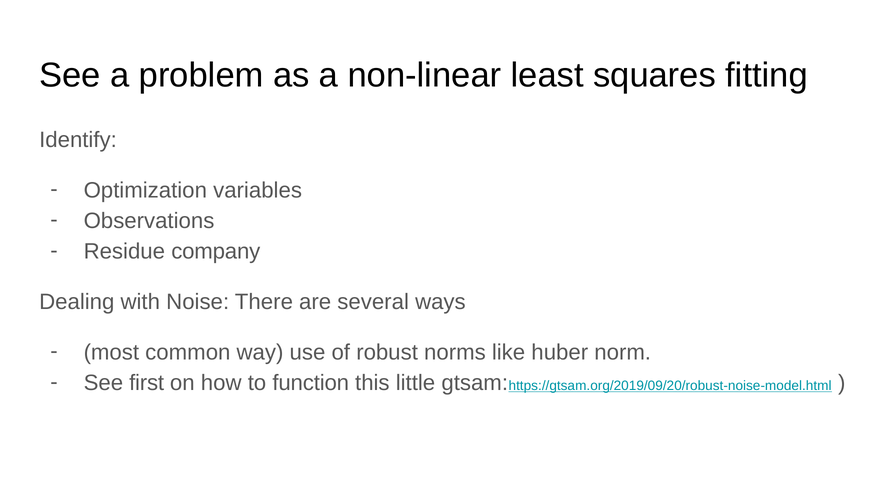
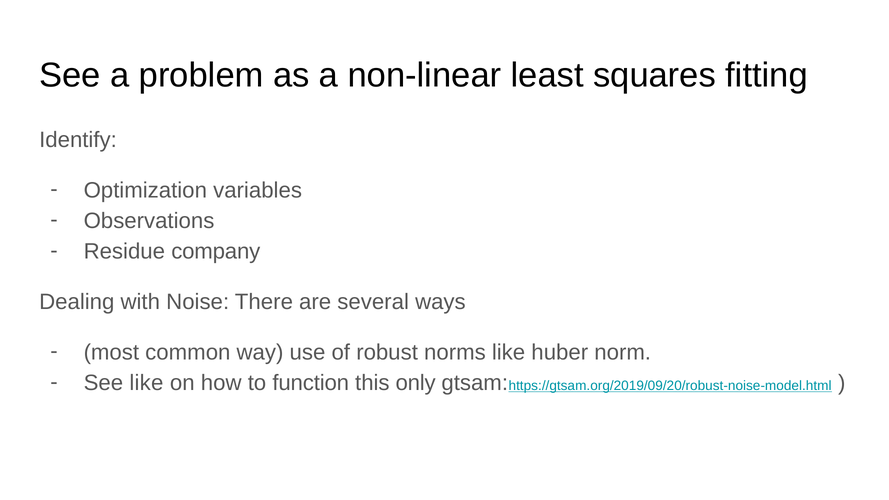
See first: first -> like
little: little -> only
